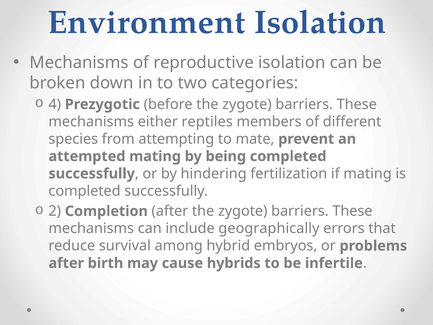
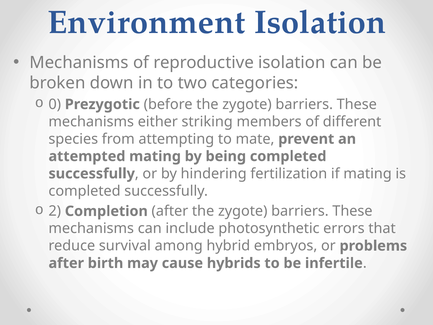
4: 4 -> 0
reptiles: reptiles -> striking
geographically: geographically -> photosynthetic
